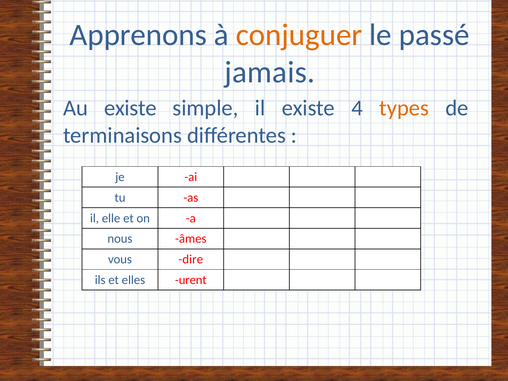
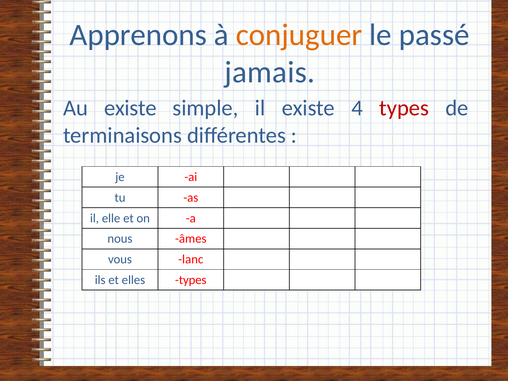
types at (404, 108) colour: orange -> red
dire: dire -> lanc
elles urent: urent -> types
